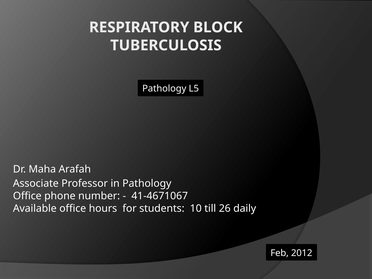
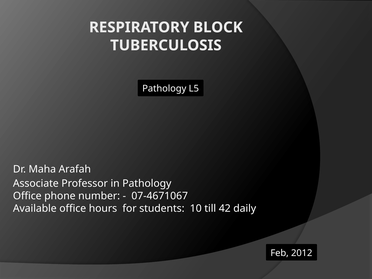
41-4671067: 41-4671067 -> 07-4671067
26: 26 -> 42
